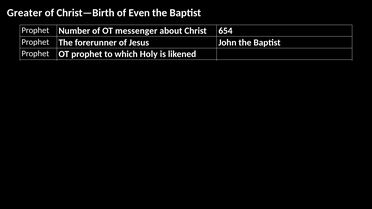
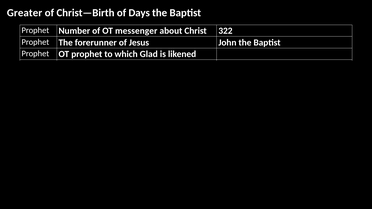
Even: Even -> Days
654: 654 -> 322
Holy: Holy -> Glad
